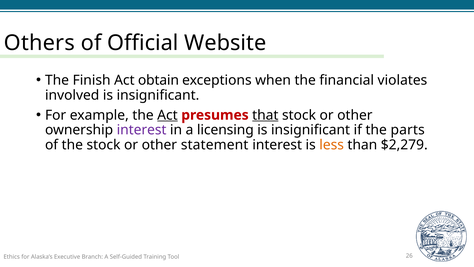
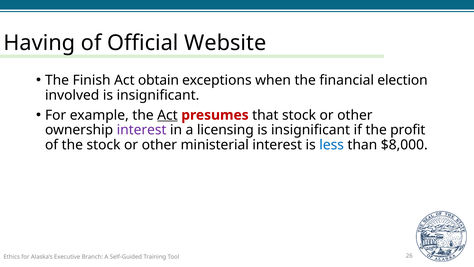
Others: Others -> Having
violates: violates -> election
that underline: present -> none
parts: parts -> profit
statement: statement -> ministerial
less colour: orange -> blue
$2,279: $2,279 -> $8,000
